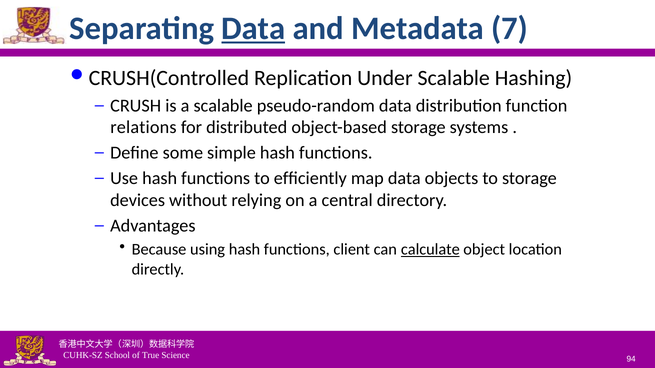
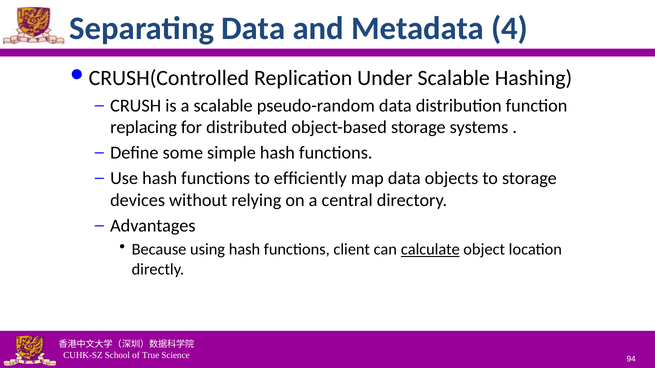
Data at (253, 29) underline: present -> none
7: 7 -> 4
relations: relations -> replacing
